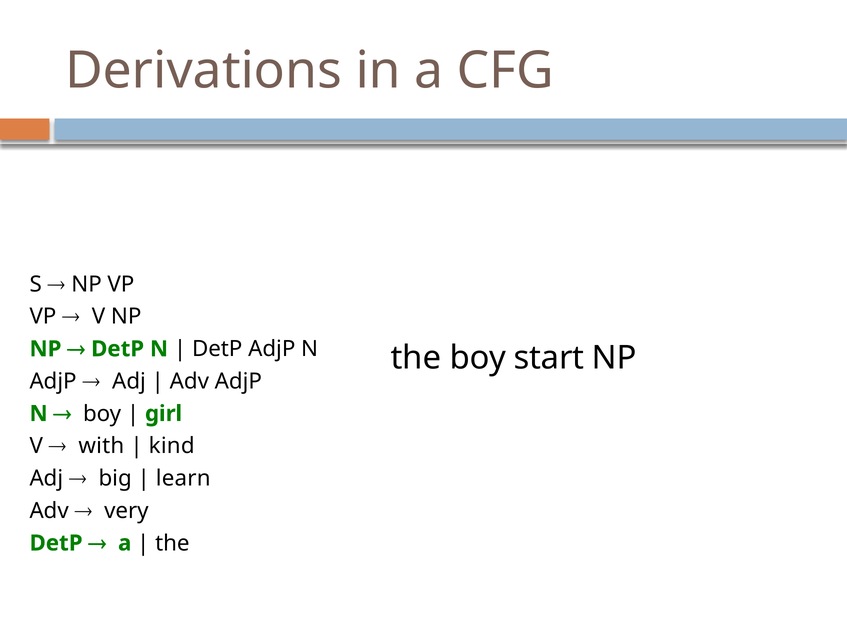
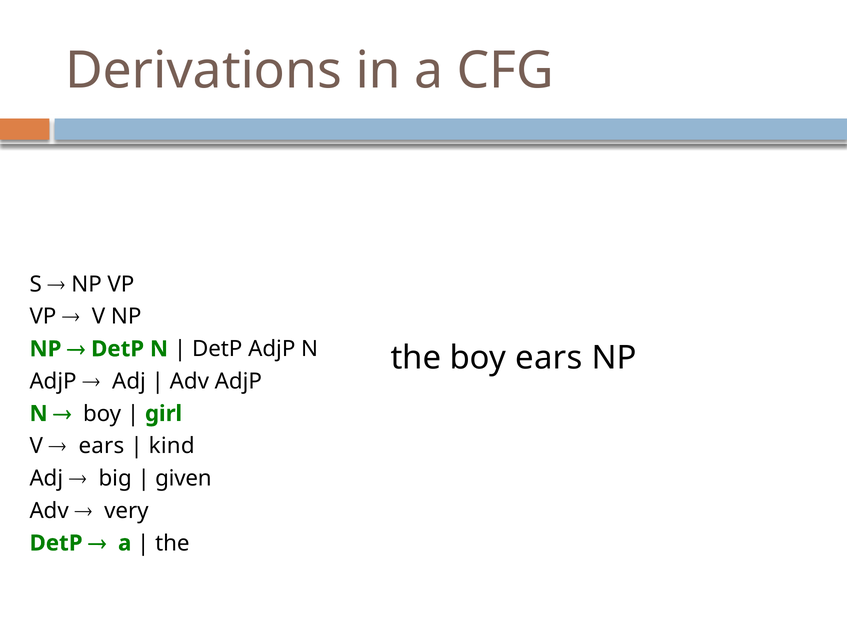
boy start: start -> ears
with at (101, 446): with -> ears
learn: learn -> given
